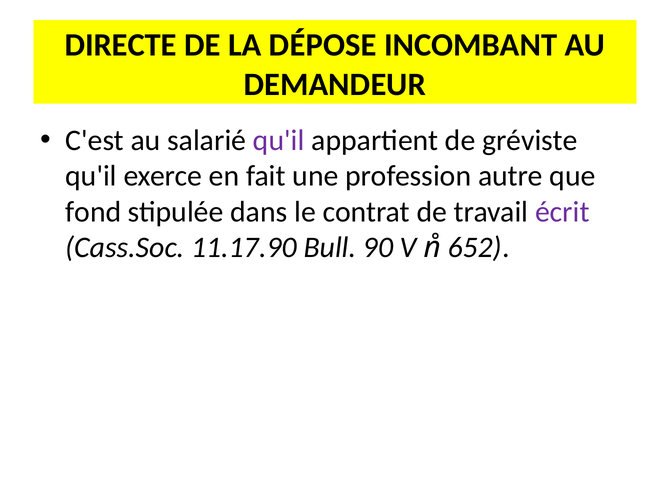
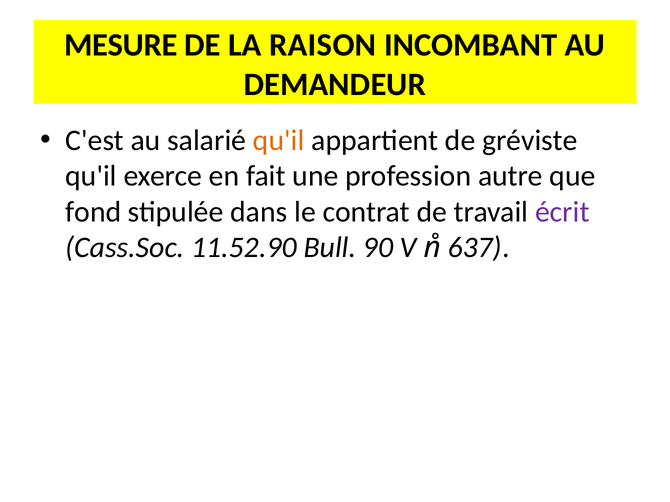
DIRECTE: DIRECTE -> MESURE
DÉPOSE: DÉPOSE -> RAISON
qu'il at (279, 141) colour: purple -> orange
11.17.90: 11.17.90 -> 11.52.90
652: 652 -> 637
